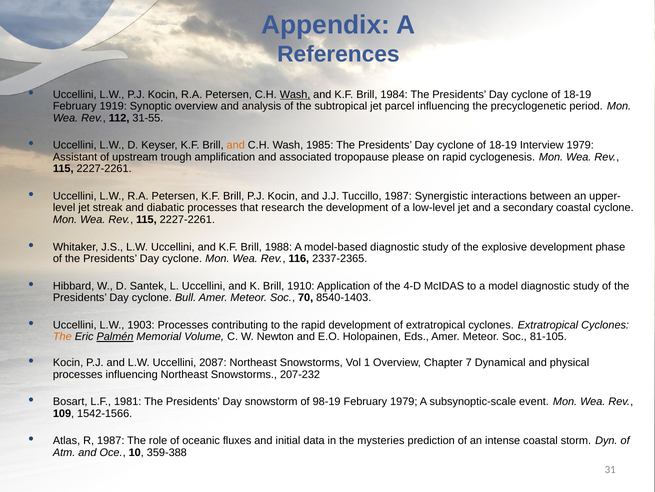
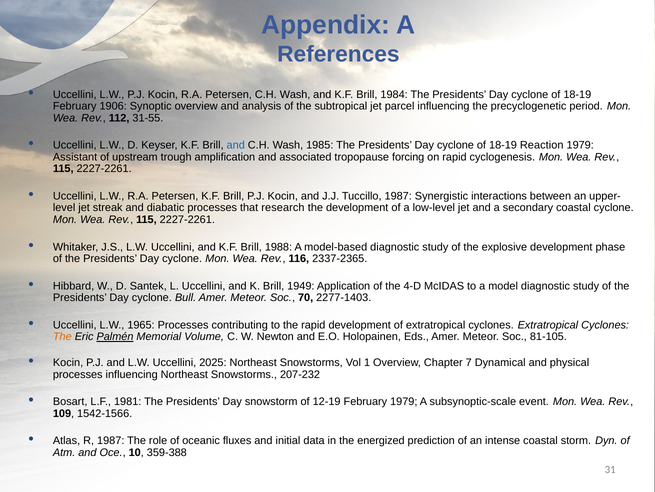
Wash at (295, 94) underline: present -> none
1919: 1919 -> 1906
and at (236, 145) colour: orange -> blue
Interview: Interview -> Reaction
please: please -> forcing
1910: 1910 -> 1949
8540-1403: 8540-1403 -> 2277-1403
1903: 1903 -> 1965
2087: 2087 -> 2025
98-19: 98-19 -> 12-19
mysteries: mysteries -> energized
